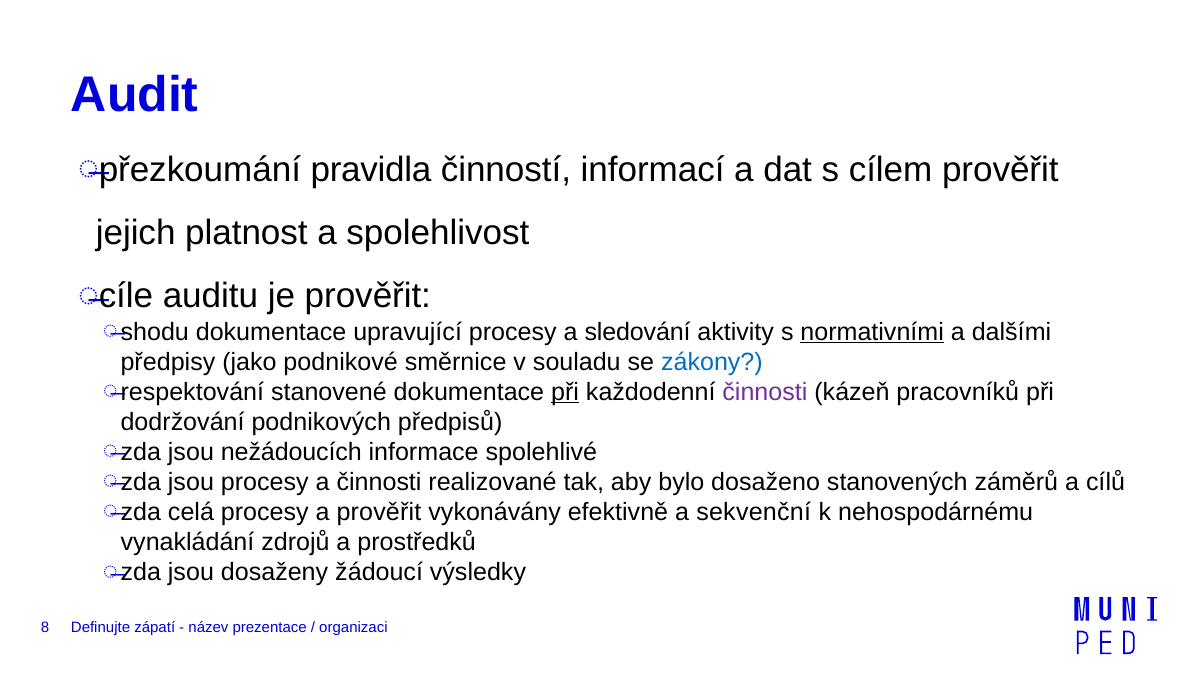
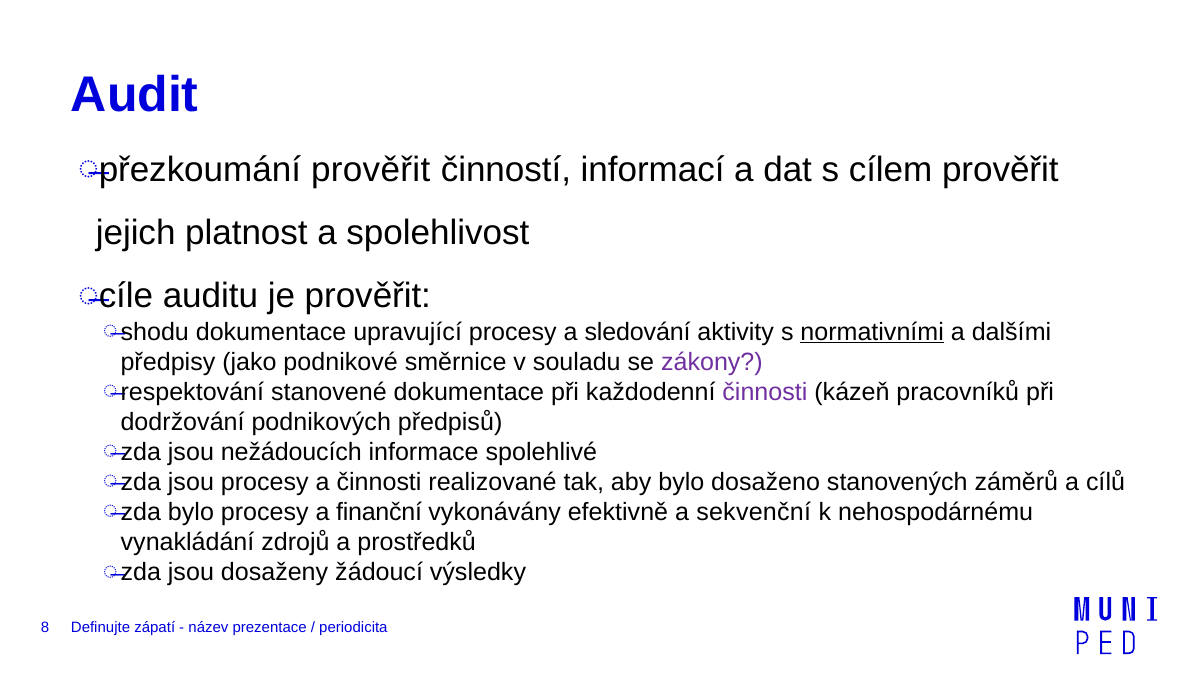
přezkoumání pravidla: pravidla -> prověřit
zákony colour: blue -> purple
při at (565, 392) underline: present -> none
celá at (191, 512): celá -> bylo
a prověřit: prověřit -> finanční
organizaci: organizaci -> periodicita
